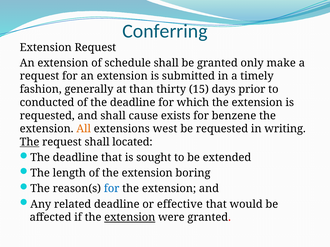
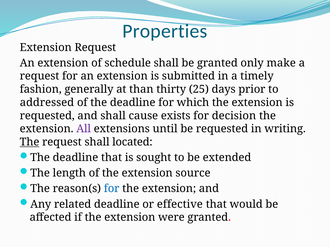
Conferring: Conferring -> Properties
15: 15 -> 25
conducted: conducted -> addressed
benzene: benzene -> decision
All colour: orange -> purple
west: west -> until
boring: boring -> source
extension at (130, 218) underline: present -> none
